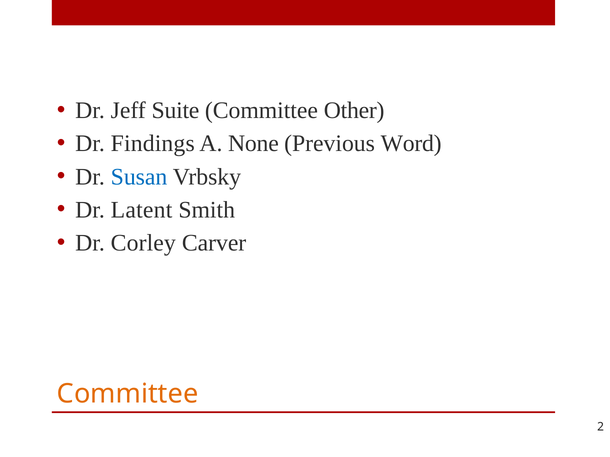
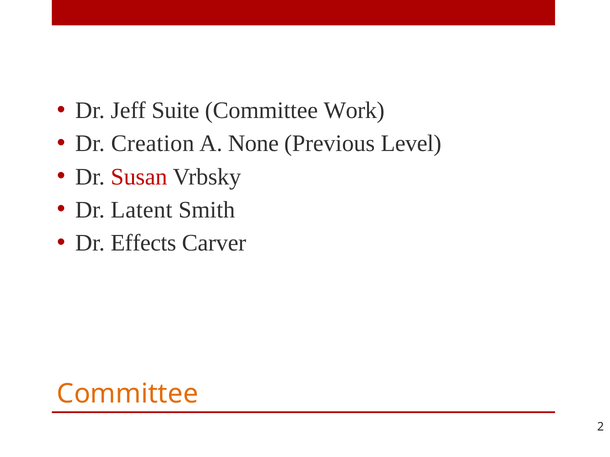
Other: Other -> Work
Findings: Findings -> Creation
Word: Word -> Level
Susan colour: blue -> red
Corley: Corley -> Effects
